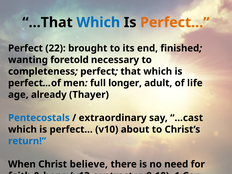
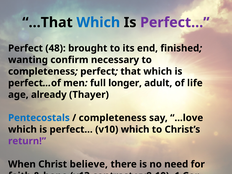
Perfect… at (175, 22) colour: orange -> purple
22: 22 -> 48
foretold: foretold -> confirm
extraordinary at (113, 118): extraordinary -> completeness
…cast: …cast -> …love
v10 about: about -> which
return colour: blue -> purple
